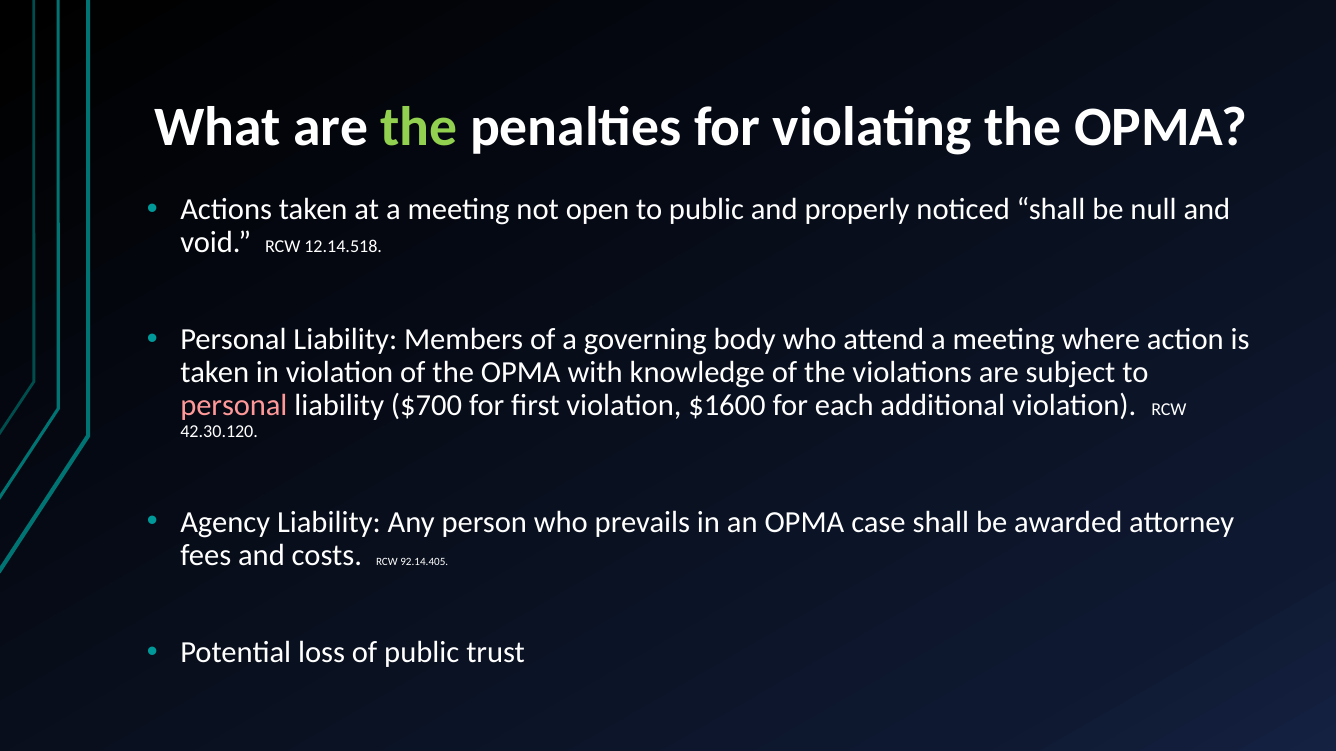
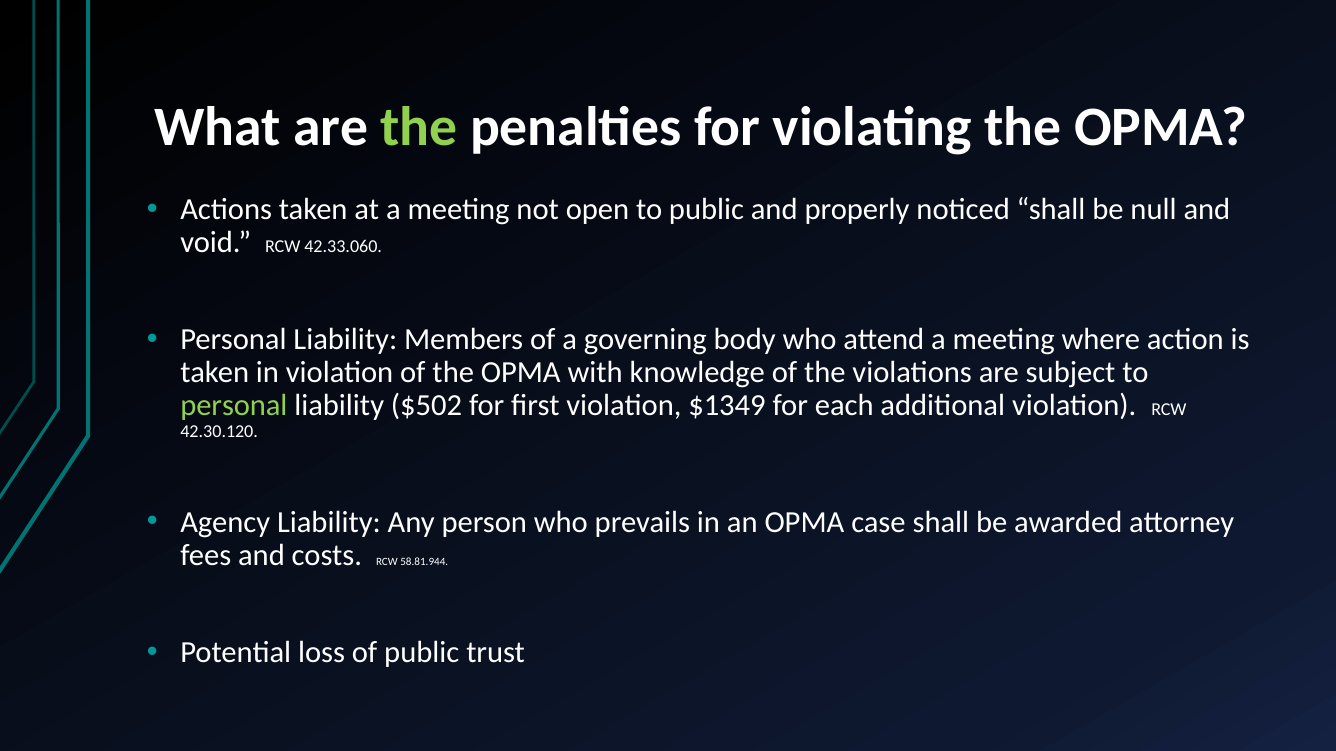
12.14.518: 12.14.518 -> 42.33.060
personal at (234, 406) colour: pink -> light green
$700: $700 -> $502
$1600: $1600 -> $1349
92.14.405: 92.14.405 -> 58.81.944
